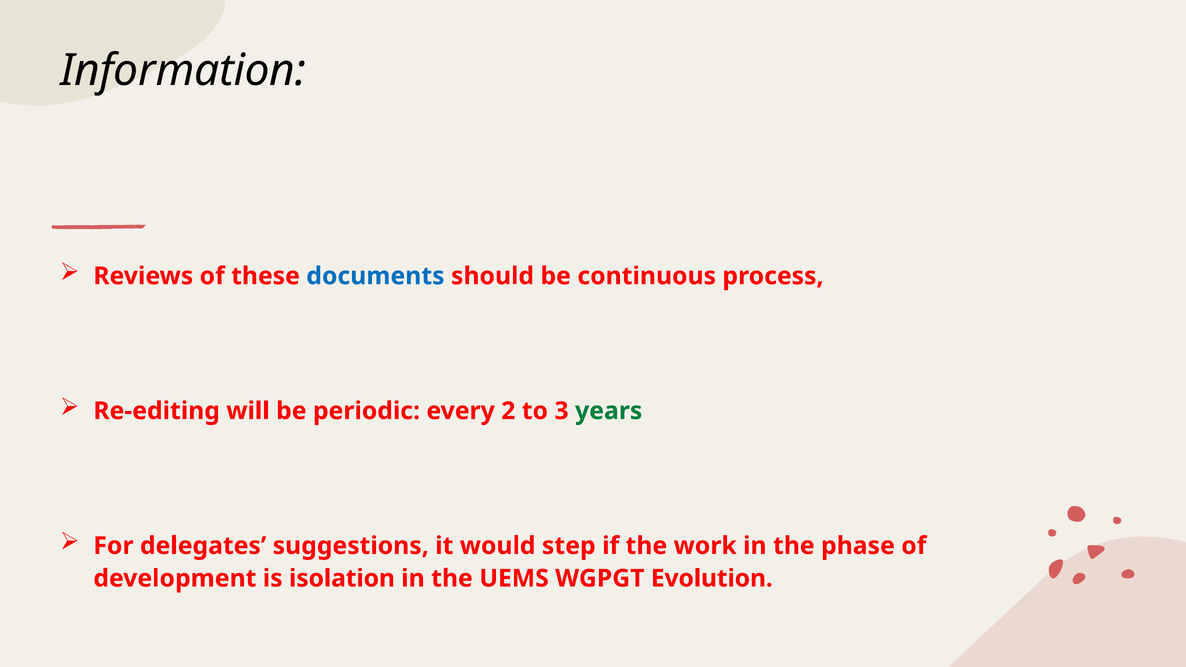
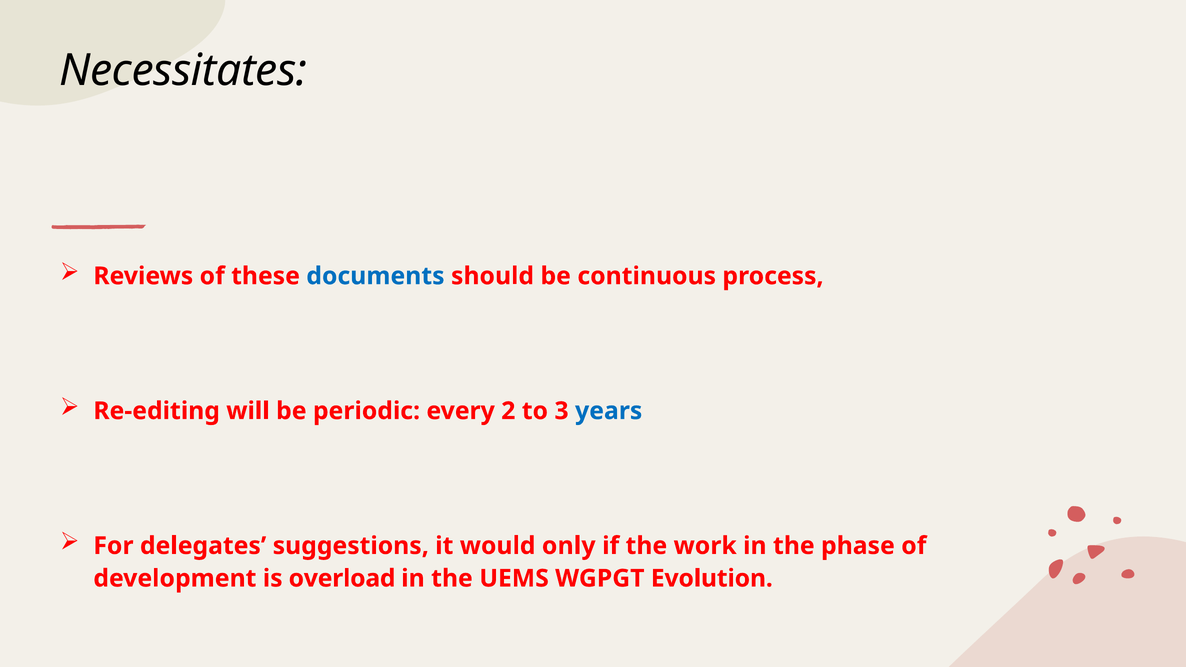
Information: Information -> Necessitates
years colour: green -> blue
step: step -> only
isolation: isolation -> overload
